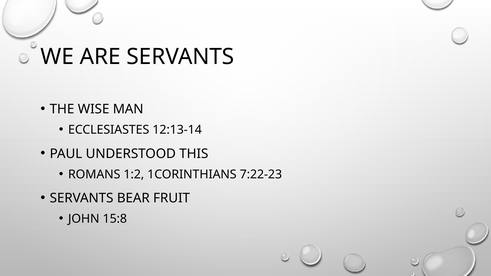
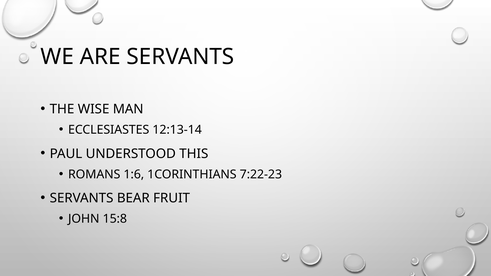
1:2: 1:2 -> 1:6
